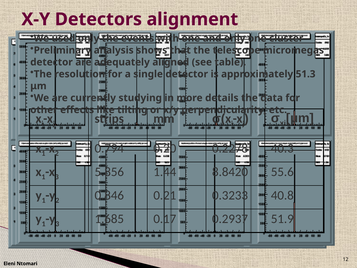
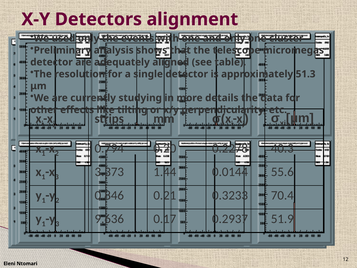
5.856: 5.856 -> 3.373
8.8420: 8.8420 -> 0.0144
40.8: 40.8 -> 70.4
1.685: 1.685 -> 9.636
